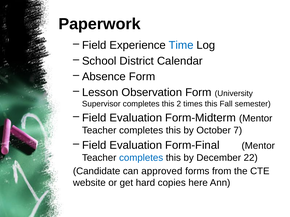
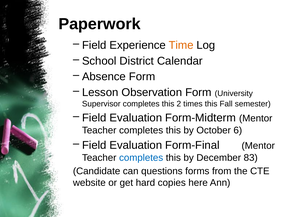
Time colour: blue -> orange
7: 7 -> 6
22: 22 -> 83
approved: approved -> questions
